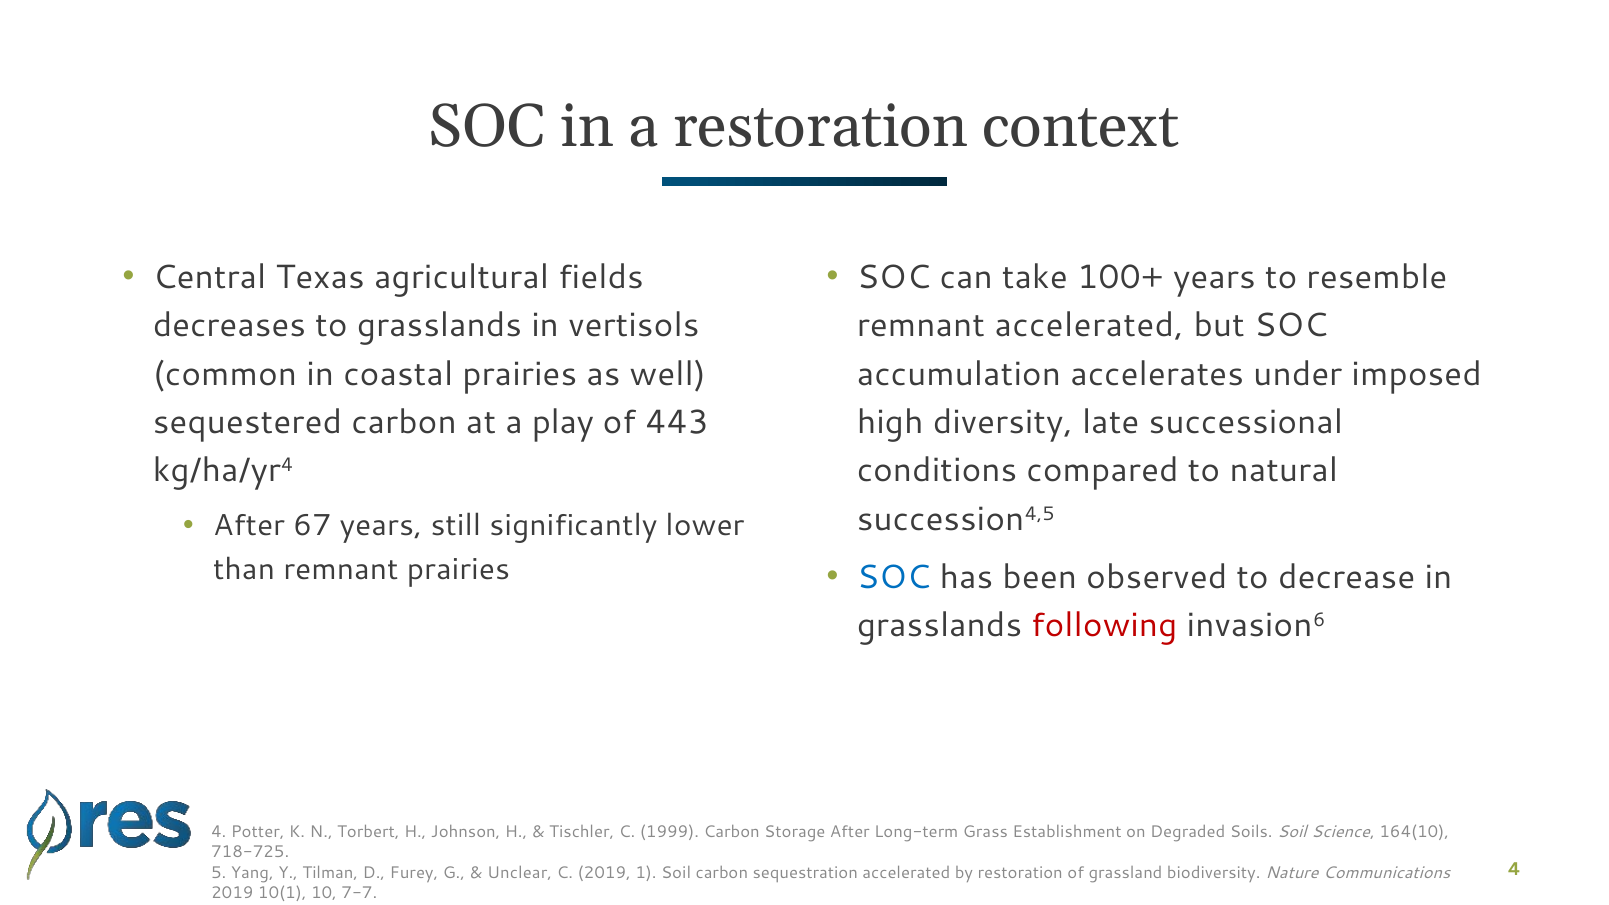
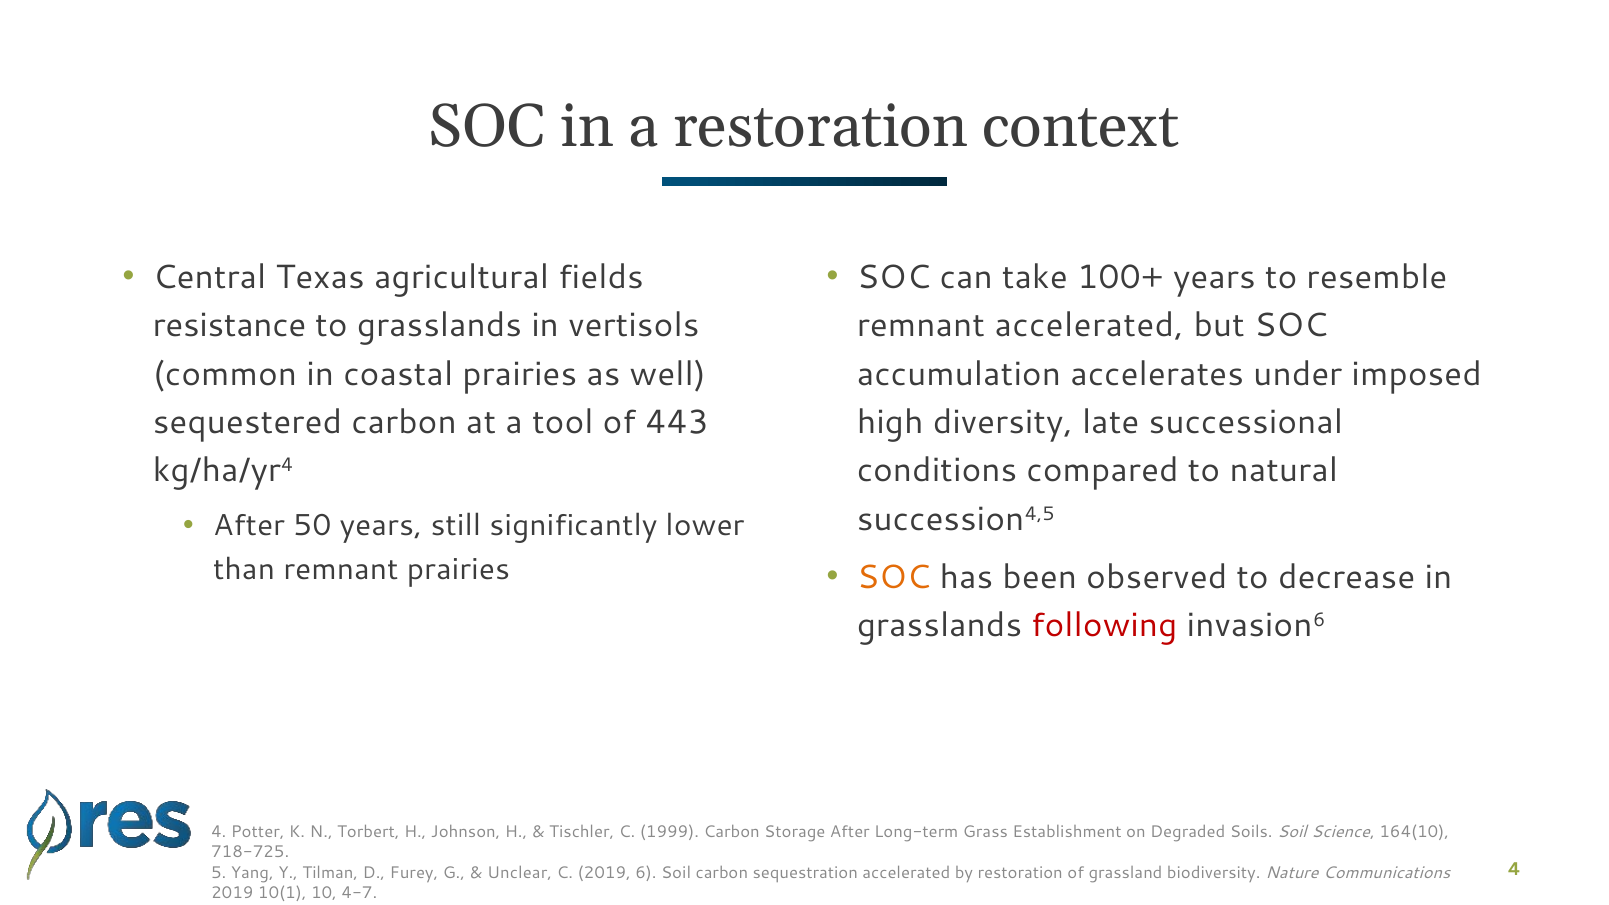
decreases: decreases -> resistance
play: play -> tool
67: 67 -> 50
SOC at (894, 577) colour: blue -> orange
2019 1: 1 -> 6
7-7: 7-7 -> 4-7
